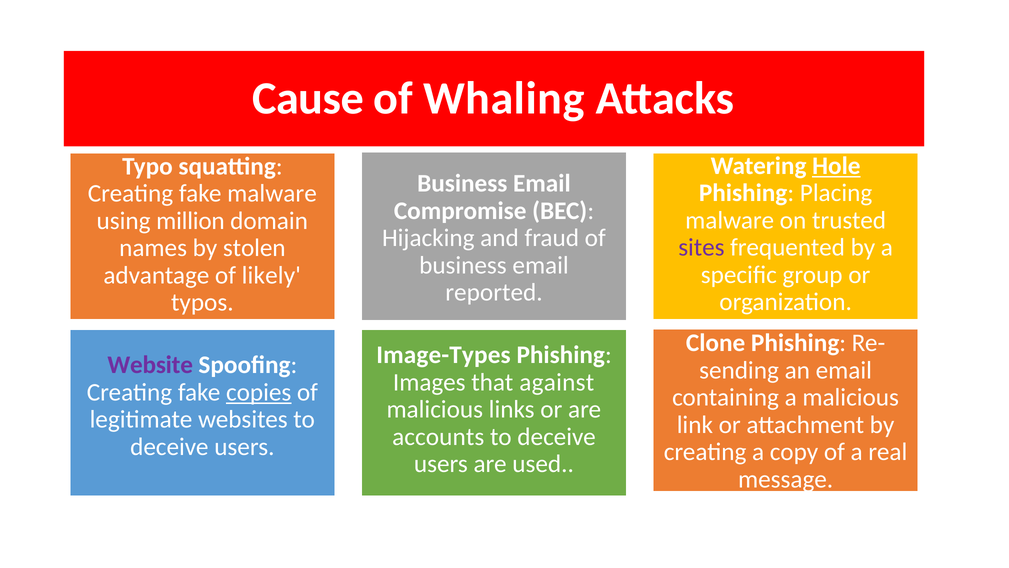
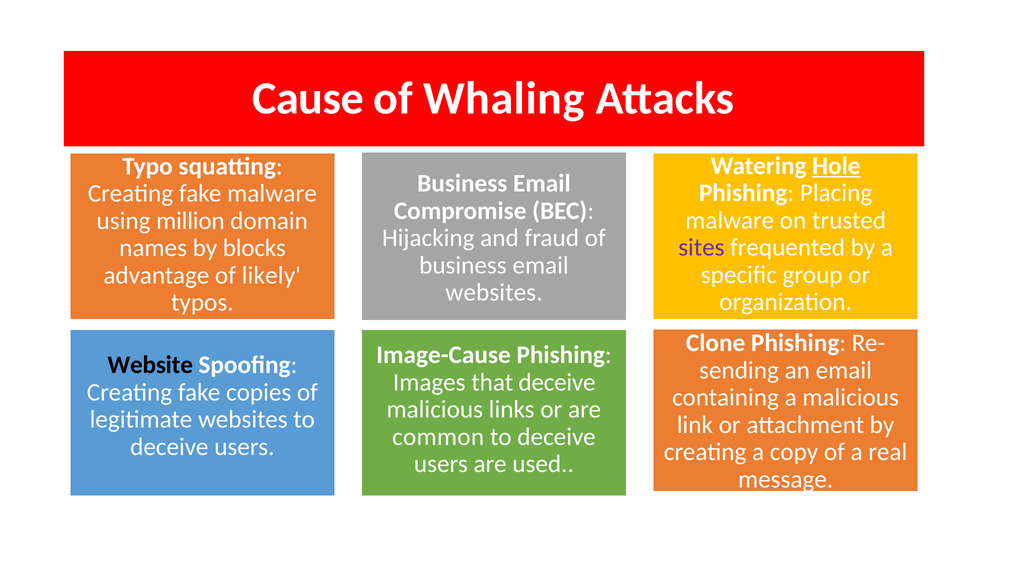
stolen: stolen -> blocks
reported at (494, 292): reported -> websites
Image-Types: Image-Types -> Image-Cause
Website colour: purple -> black
that against: against -> deceive
copies underline: present -> none
accounts: accounts -> common
